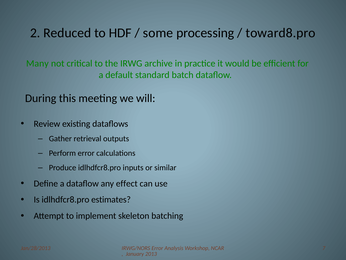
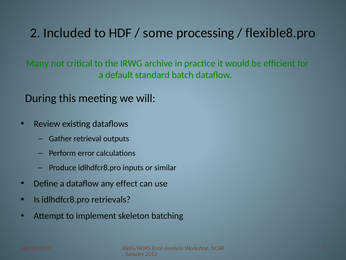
Reduced: Reduced -> Included
toward8.pro: toward8.pro -> flexible8.pro
estimates: estimates -> retrievals
